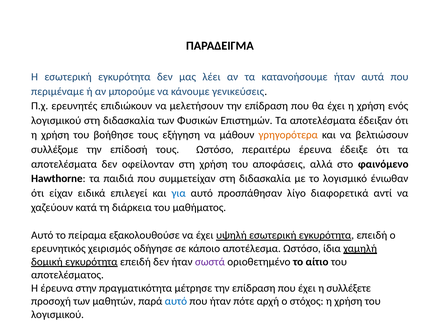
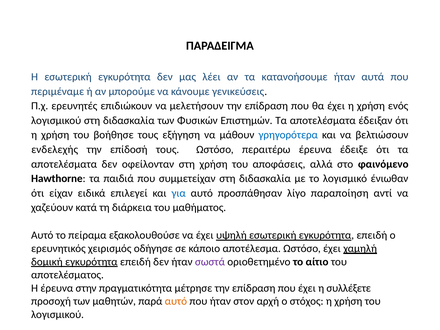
γρηγορότερα colour: orange -> blue
συλλέξομε: συλλέξομε -> ενδελεχής
διαφορετικά: διαφορετικά -> παραποίηση
Ωστόσο ίδια: ίδια -> έχει
αυτό at (176, 301) colour: blue -> orange
πότε: πότε -> στον
